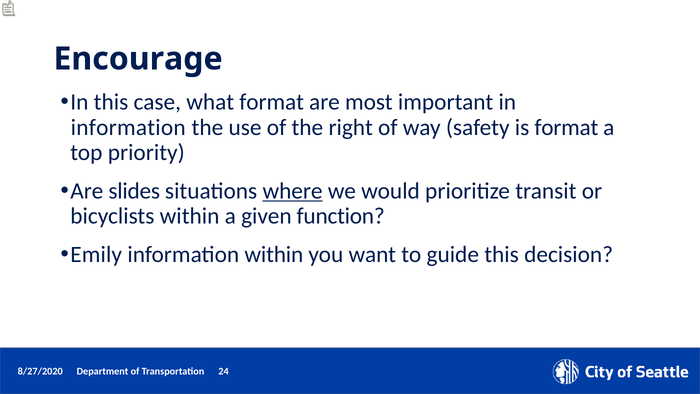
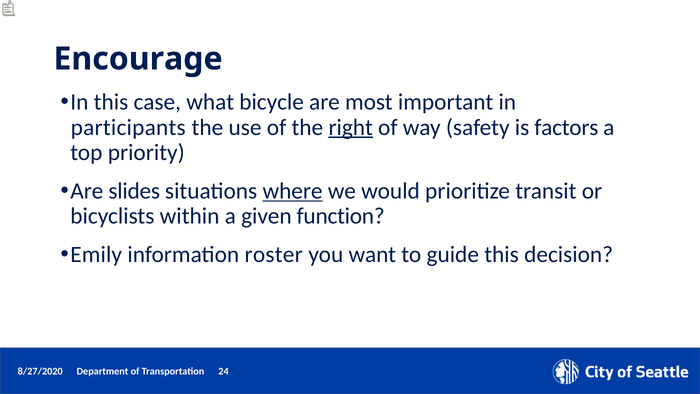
what format: format -> bicycle
information at (128, 127): information -> participants
right underline: none -> present
is format: format -> factors
information within: within -> roster
